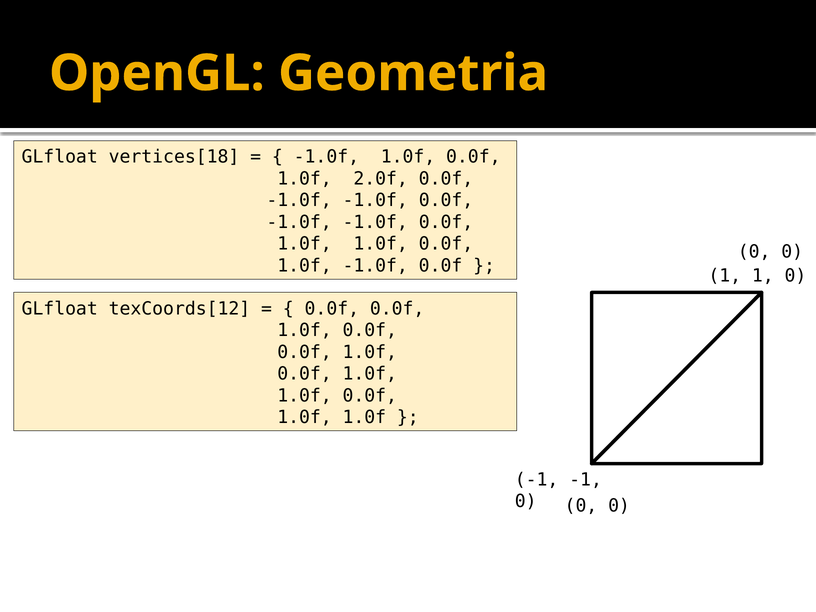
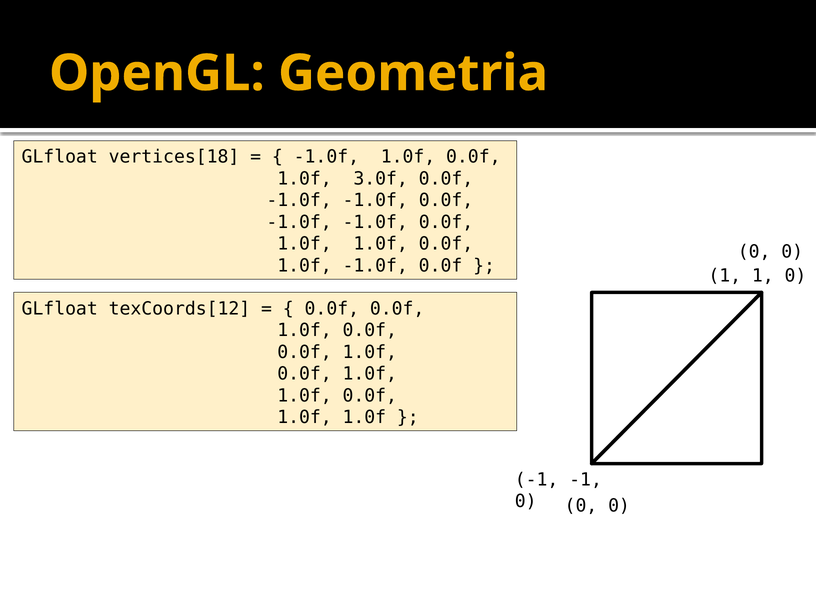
2.0f: 2.0f -> 3.0f
